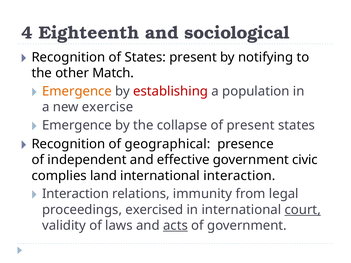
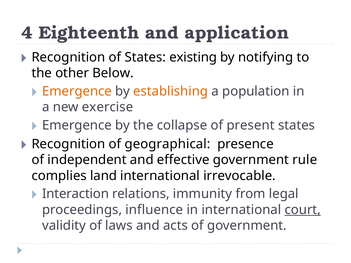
sociological: sociological -> application
States present: present -> existing
Match: Match -> Below
establishing colour: red -> orange
civic: civic -> rule
international interaction: interaction -> irrevocable
exercised: exercised -> influence
acts underline: present -> none
